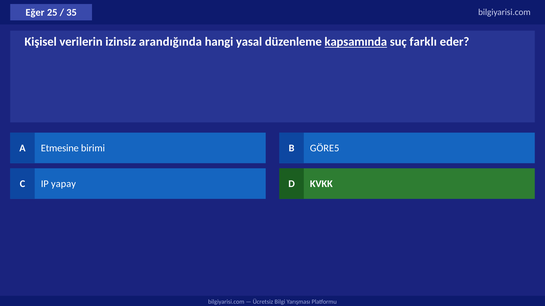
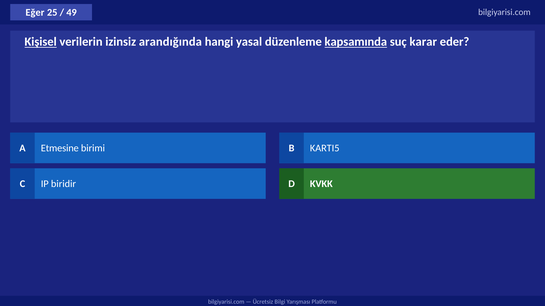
35: 35 -> 49
Kişisel underline: none -> present
farklı: farklı -> karar
GÖRE5: GÖRE5 -> KARTI5
yapay: yapay -> biridir
